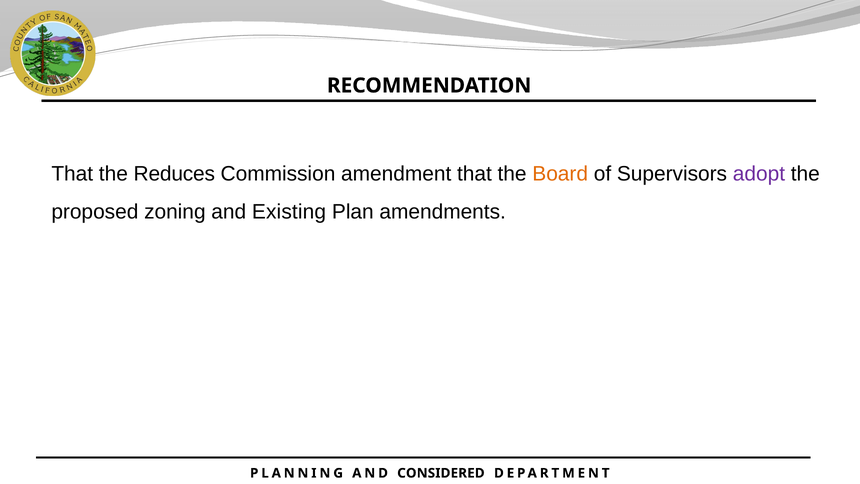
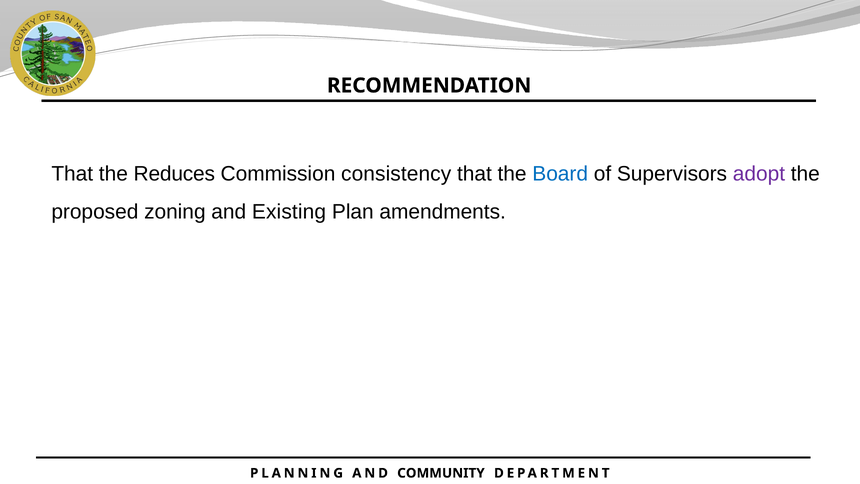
amendment: amendment -> consistency
Board colour: orange -> blue
CONSIDERED: CONSIDERED -> COMMUNITY
